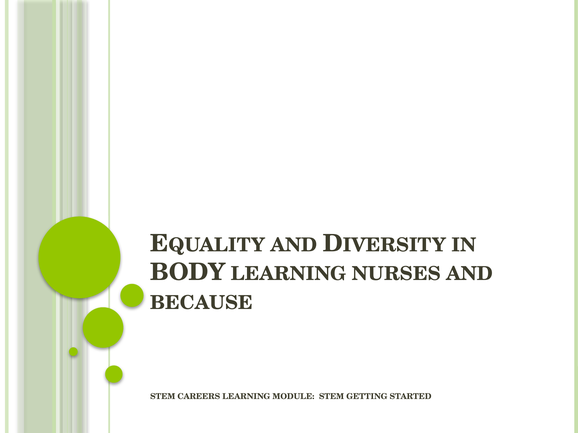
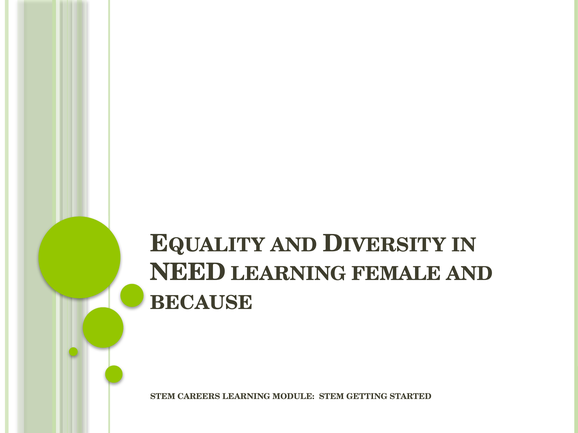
BODY: BODY -> NEED
NURSES: NURSES -> FEMALE
